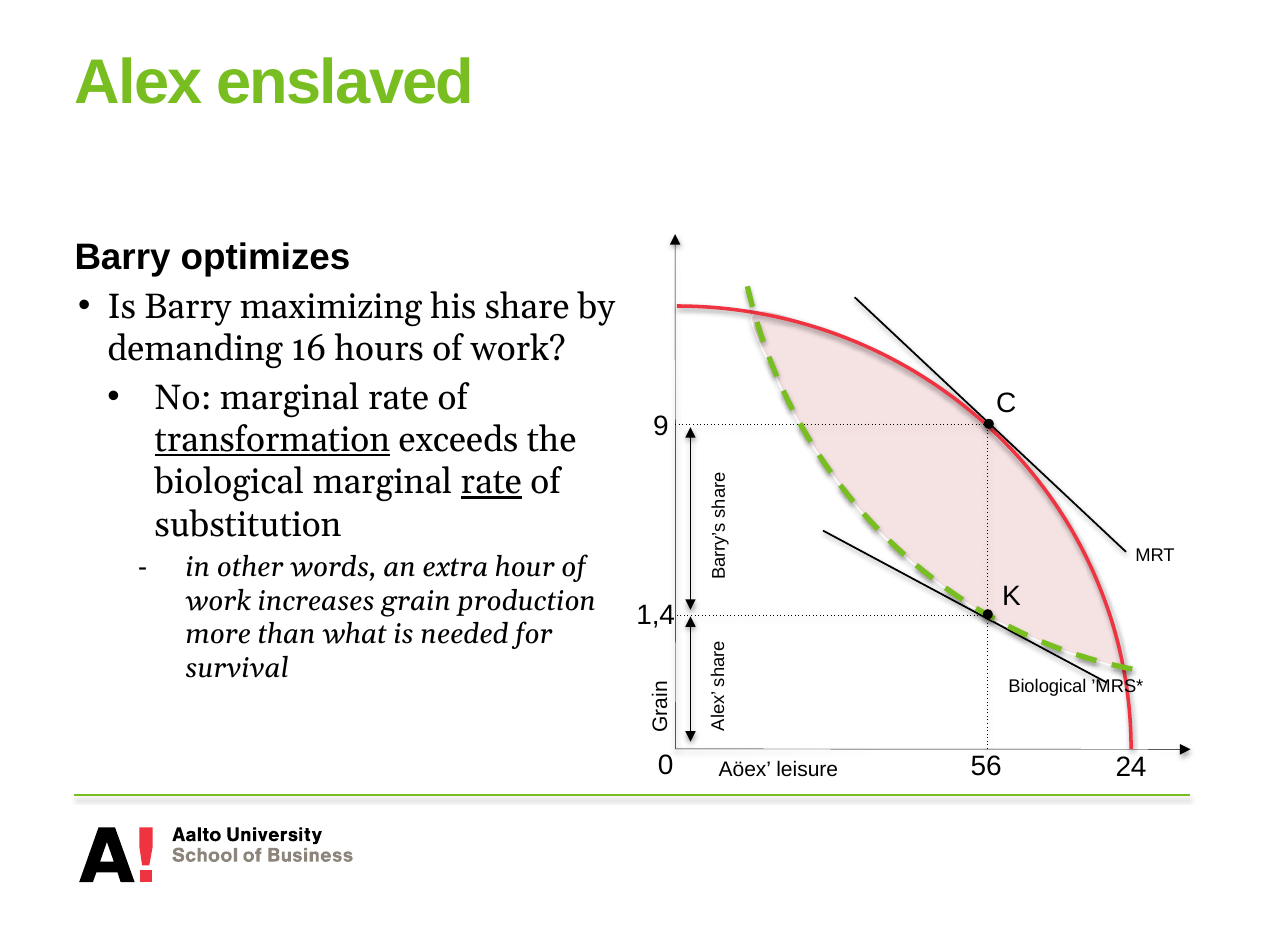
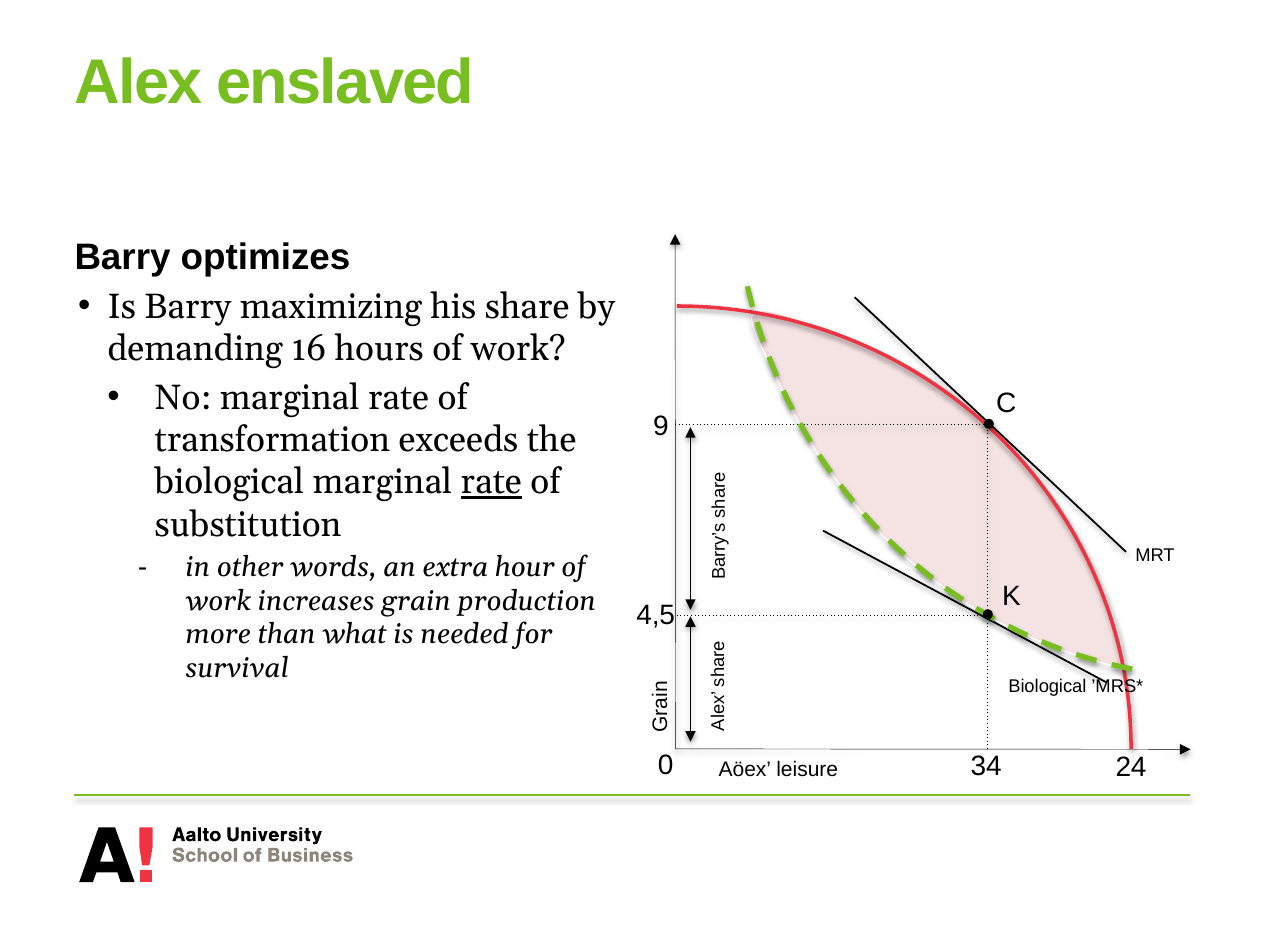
transformation underline: present -> none
1,4: 1,4 -> 4,5
56: 56 -> 34
